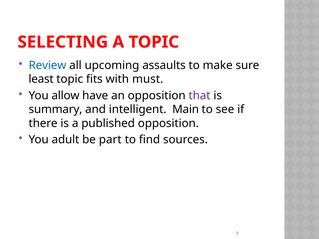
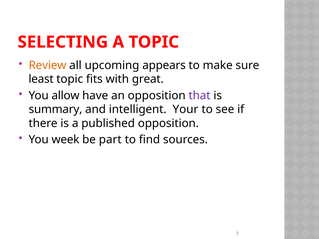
Review colour: blue -> orange
assaults: assaults -> appears
must: must -> great
Main: Main -> Your
adult: adult -> week
